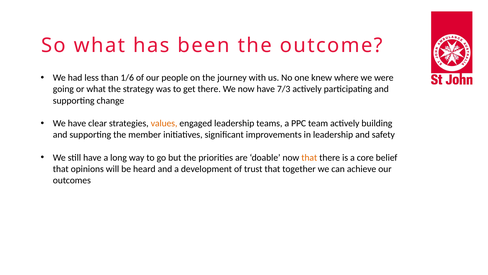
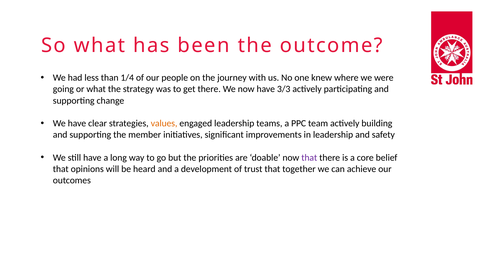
1/6: 1/6 -> 1/4
7/3: 7/3 -> 3/3
that at (309, 157) colour: orange -> purple
